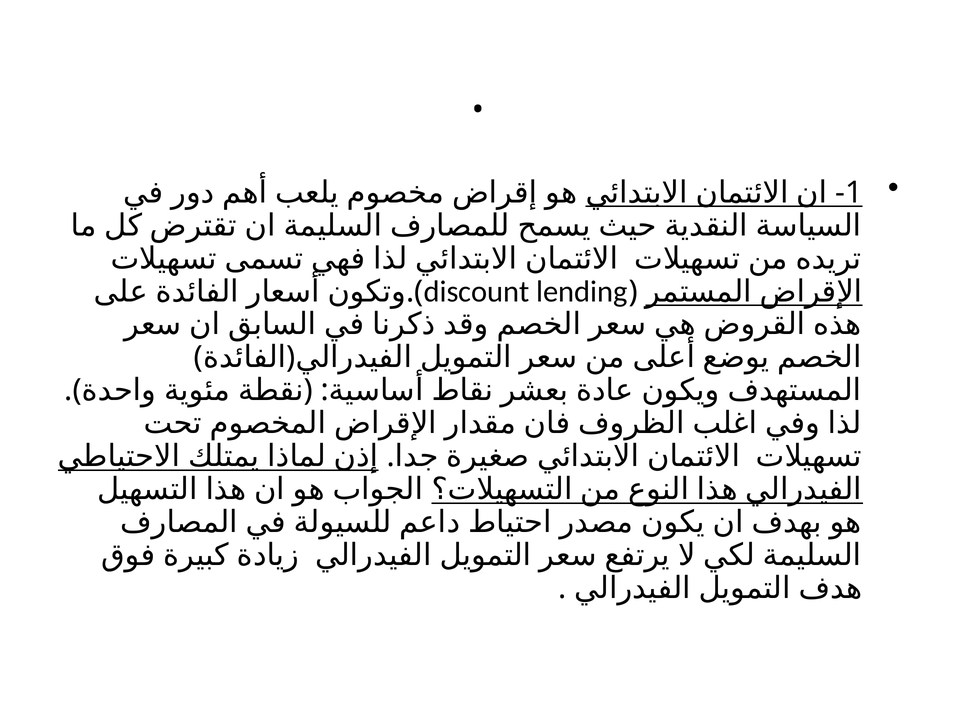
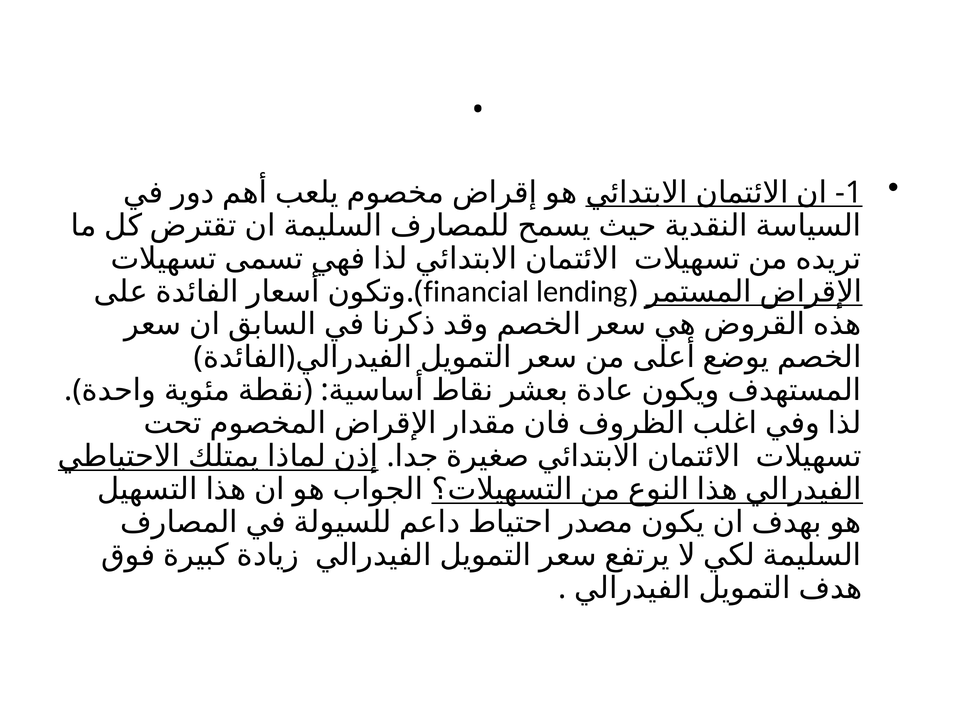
discount: discount -> financial
